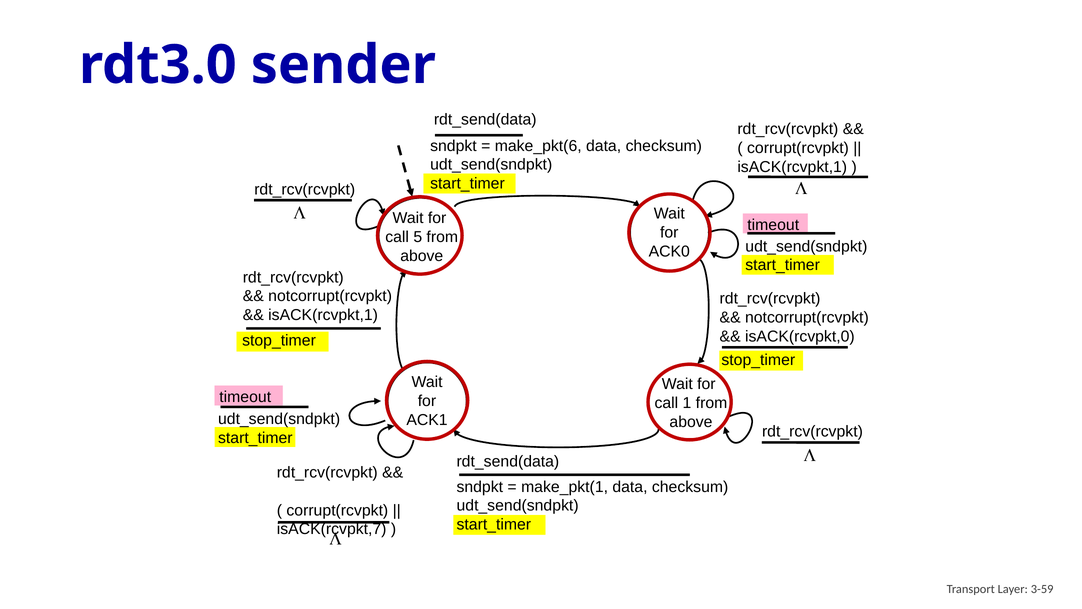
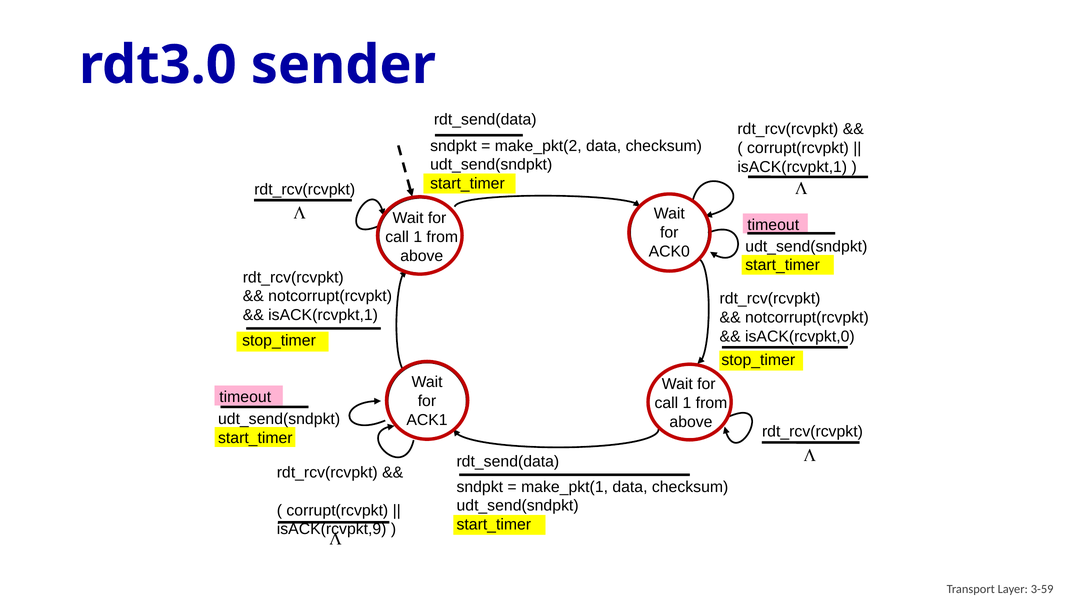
make_pkt(6: make_pkt(6 -> make_pkt(2
5 at (418, 237): 5 -> 1
isACK(rcvpkt,7: isACK(rcvpkt,7 -> isACK(rcvpkt,9
